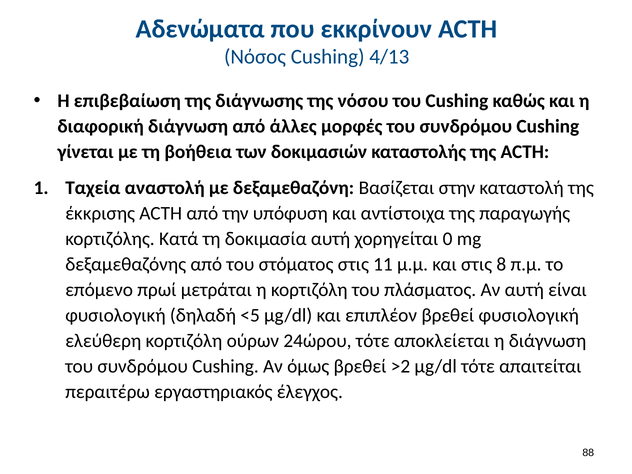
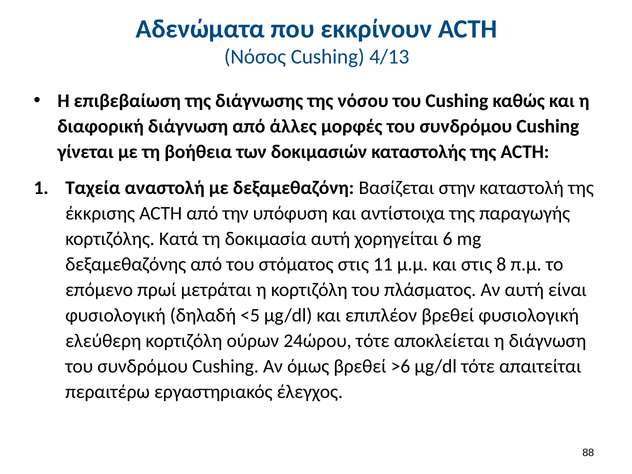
0: 0 -> 6
>2: >2 -> >6
